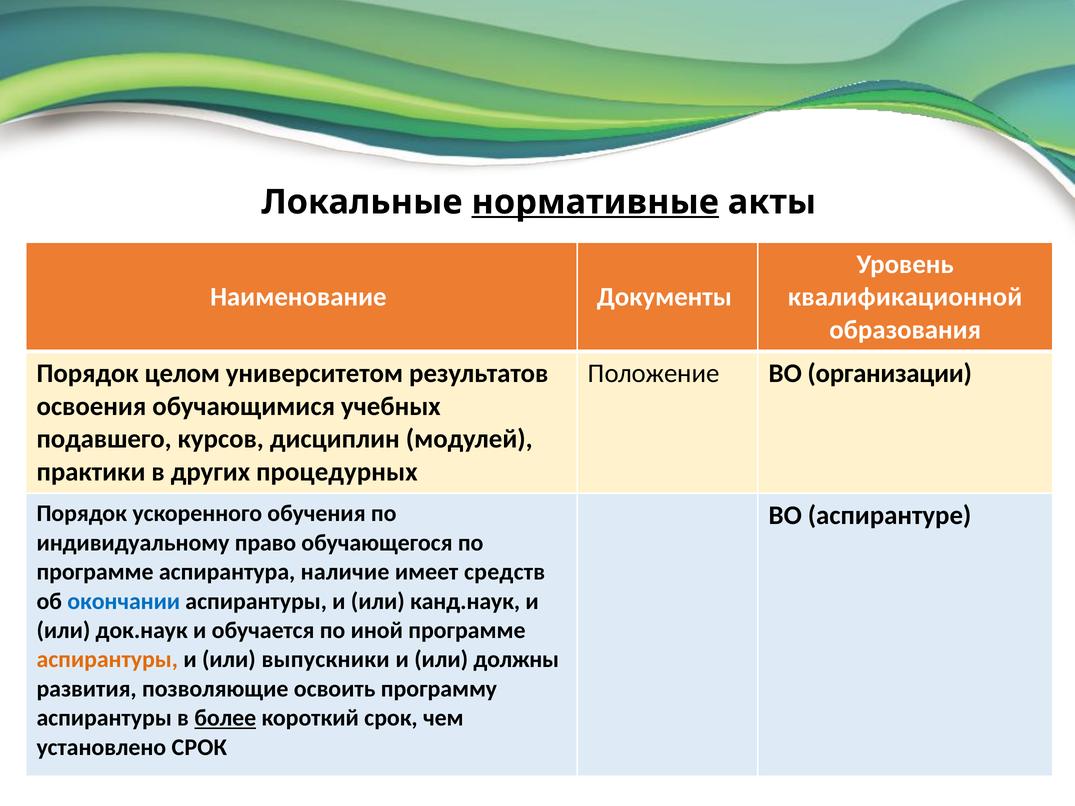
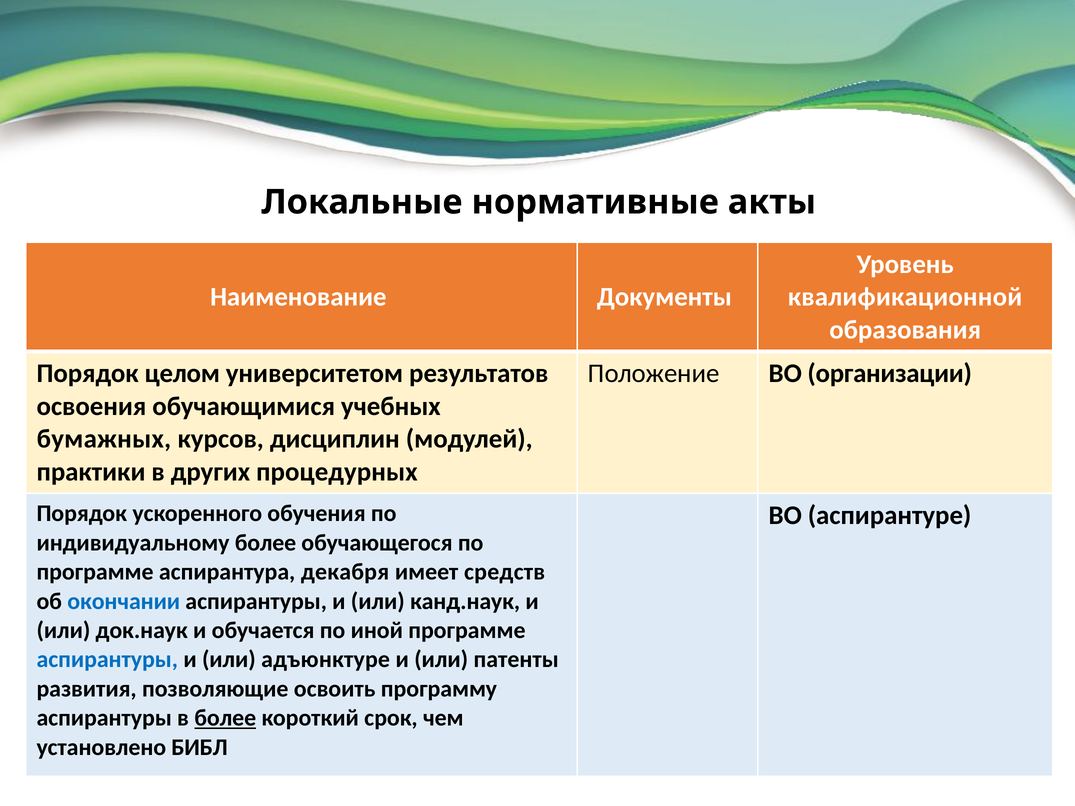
нормативные underline: present -> none
подавшего: подавшего -> бумажных
индивидуальному право: право -> более
наличие: наличие -> декабря
аспирантуры at (107, 660) colour: orange -> blue
выпускники: выпускники -> адъюнктуре
должны: должны -> патенты
установлено СРОК: СРОК -> БИБЛ
